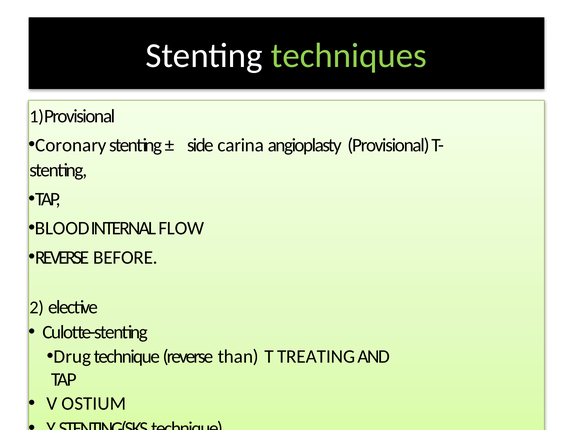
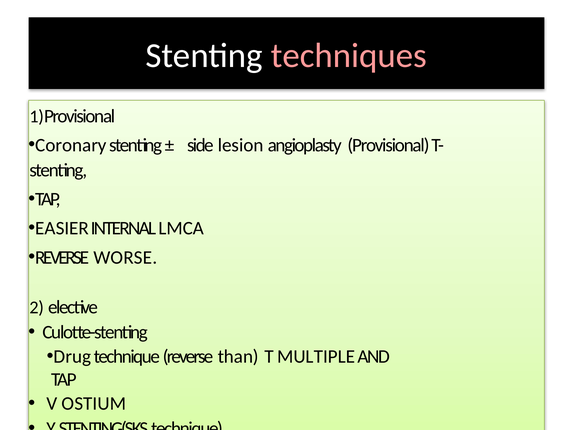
techniques colour: light green -> pink
carina: carina -> lesion
BLOOD: BLOOD -> EASIER
FLOW: FLOW -> LMCA
BEFORE: BEFORE -> WORSE
TREATING: TREATING -> MULTIPLE
